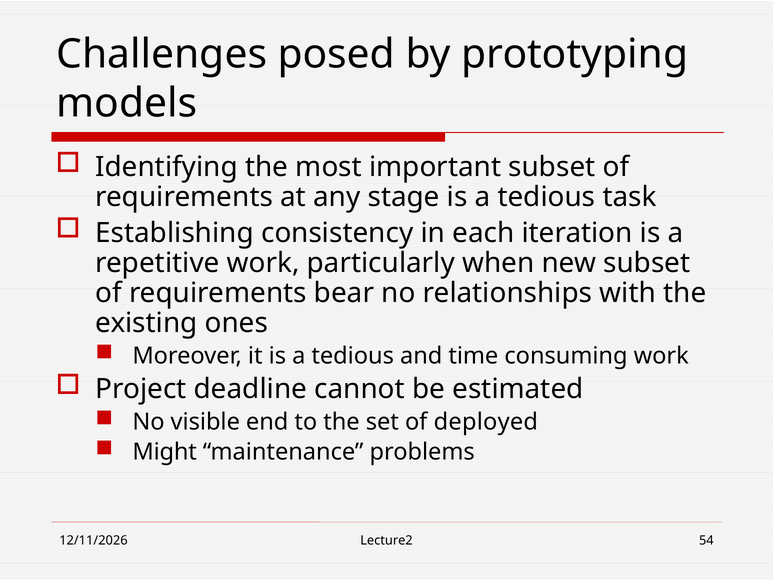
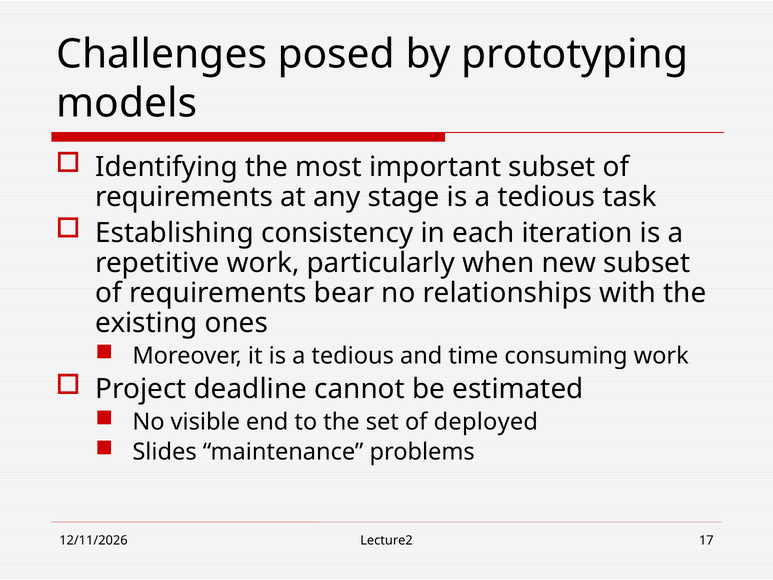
Might: Might -> Slides
54: 54 -> 17
